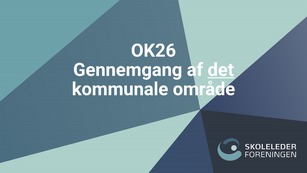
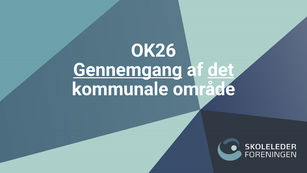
Gennemgang underline: none -> present
